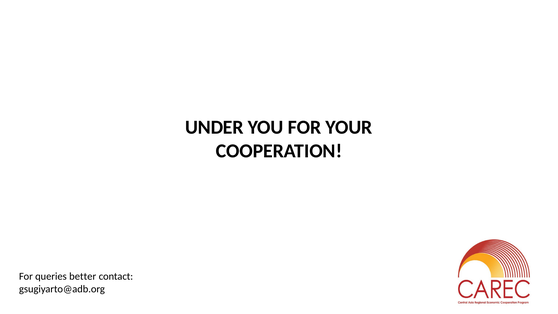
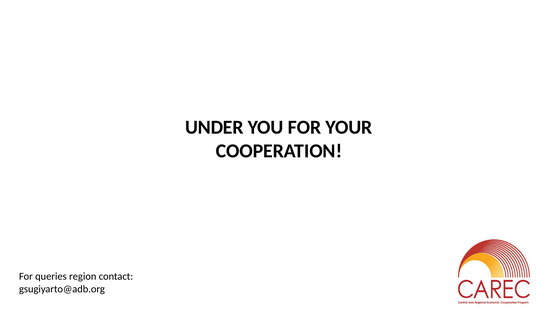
better: better -> region
